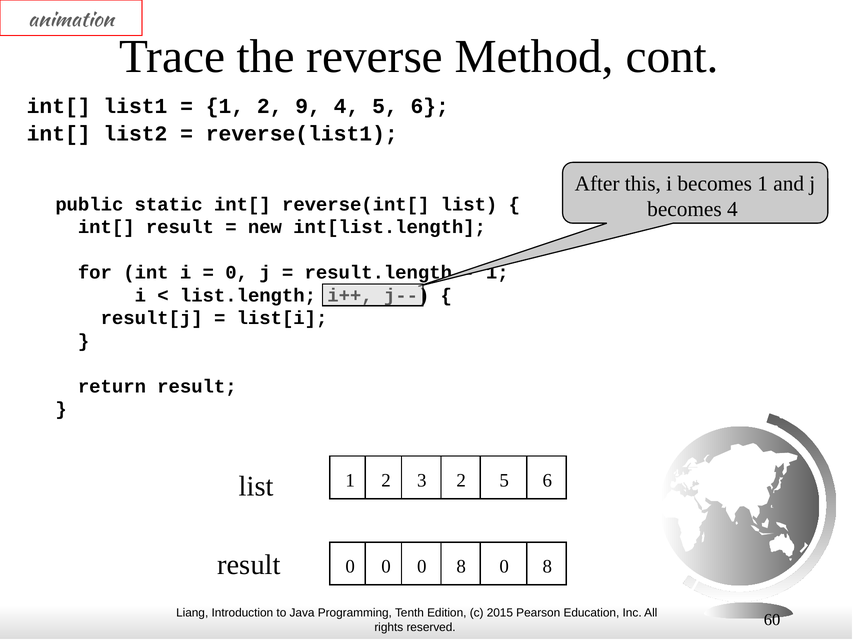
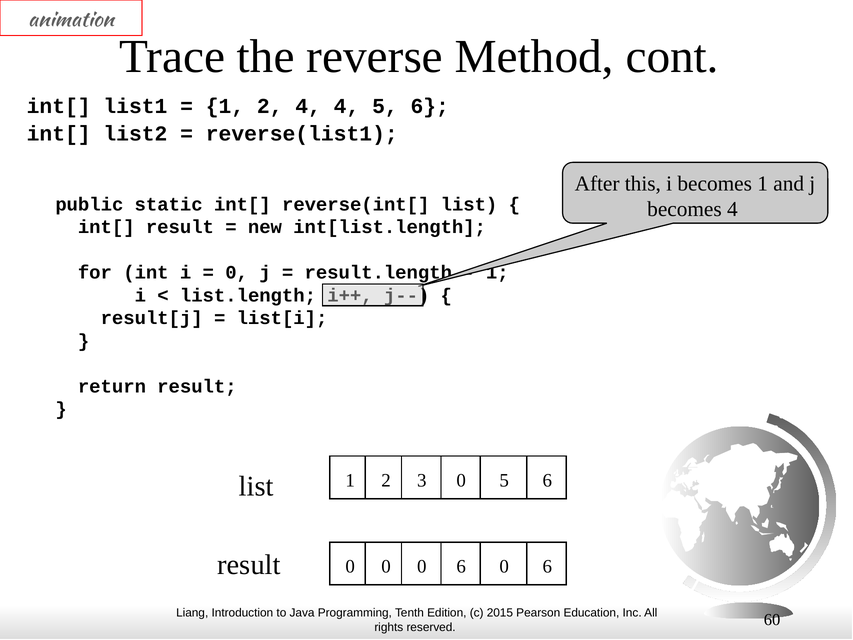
2 9: 9 -> 4
3 2: 2 -> 0
0 0 8: 8 -> 6
8 at (547, 566): 8 -> 6
